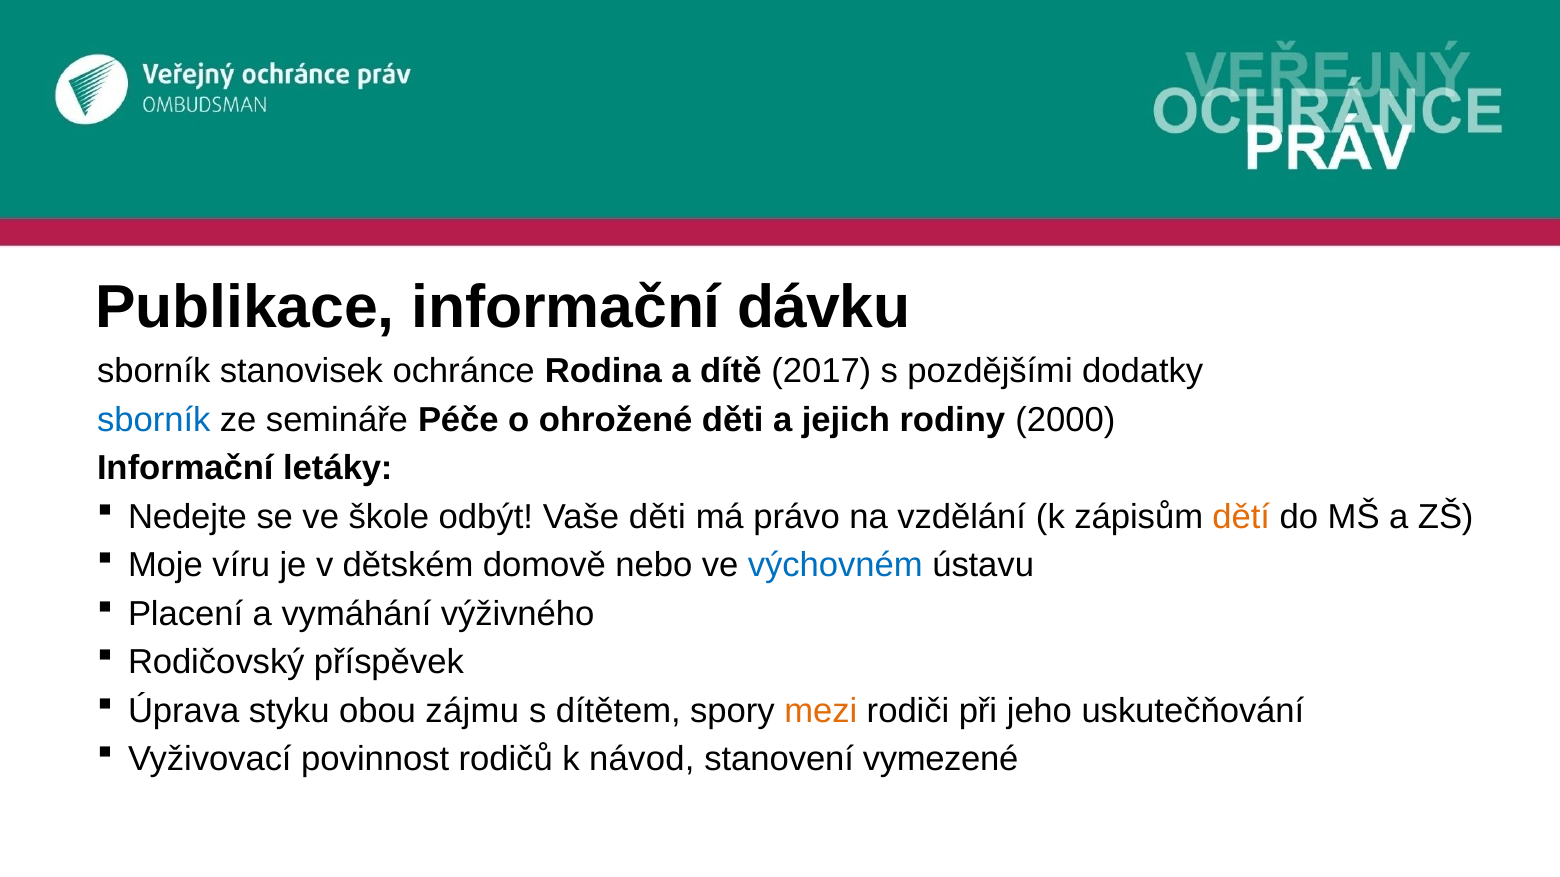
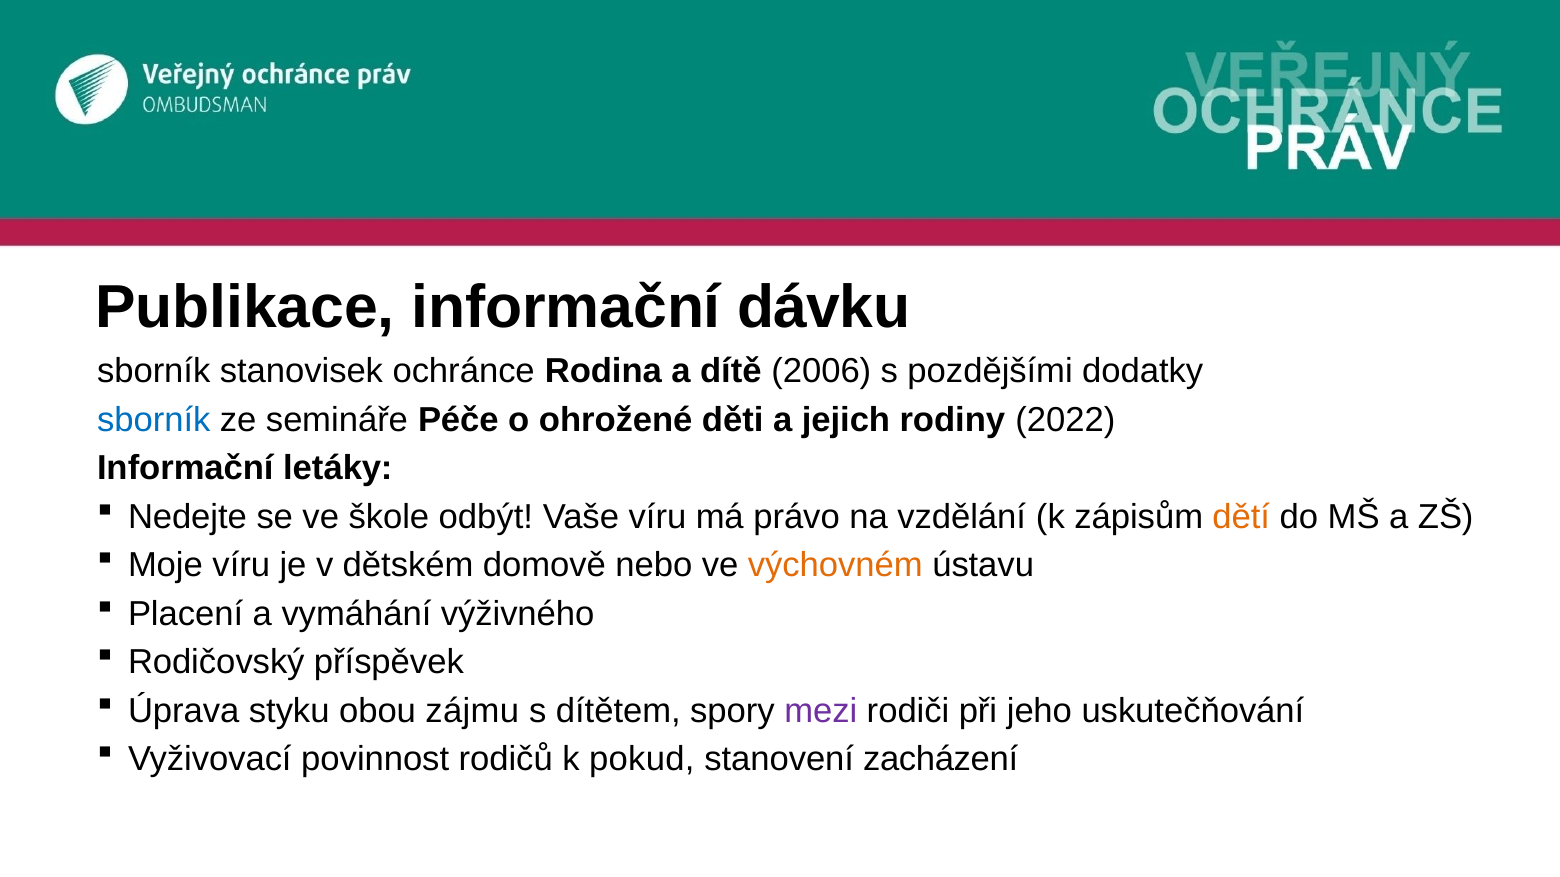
2017: 2017 -> 2006
2000: 2000 -> 2022
Vaše děti: děti -> víru
výchovném colour: blue -> orange
mezi colour: orange -> purple
návod: návod -> pokud
vymezené: vymezené -> zacházení
